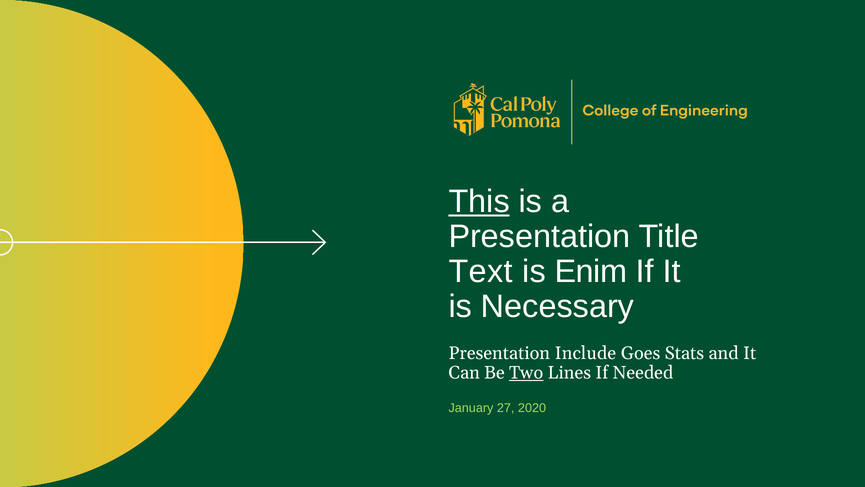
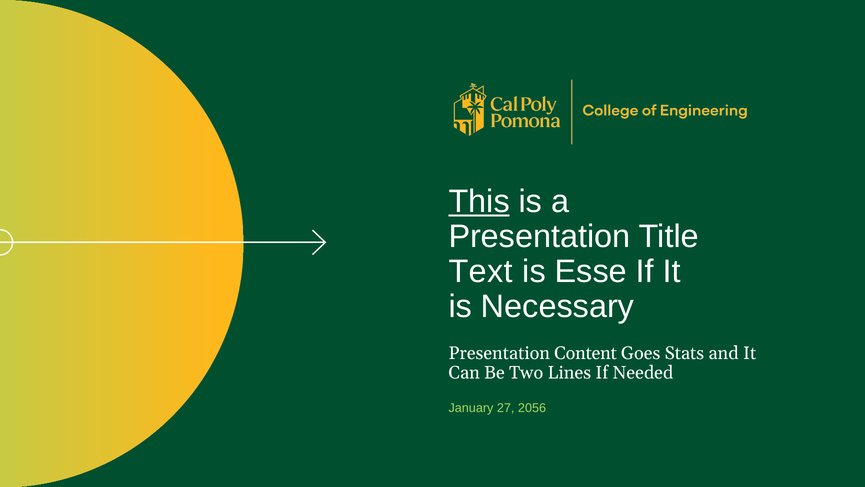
Enim: Enim -> Esse
Include: Include -> Content
Two underline: present -> none
2020: 2020 -> 2056
